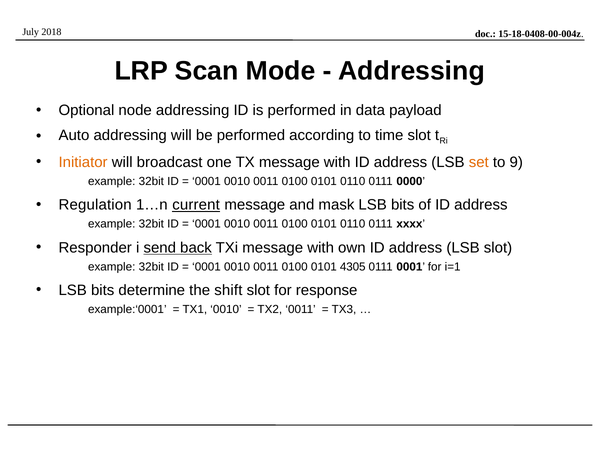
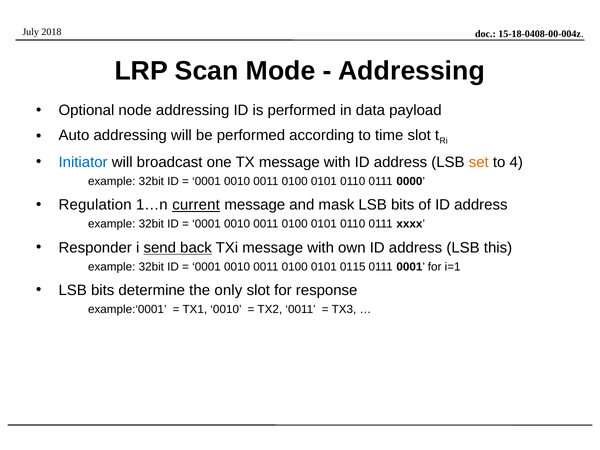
Initiator colour: orange -> blue
9: 9 -> 4
LSB slot: slot -> this
4305: 4305 -> 0115
shift: shift -> only
